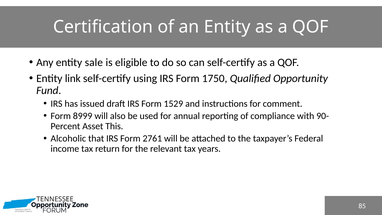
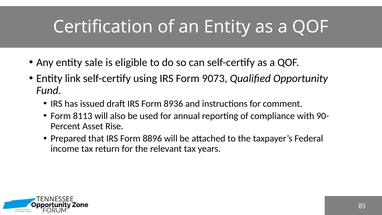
1750: 1750 -> 9073
1529: 1529 -> 8936
8999: 8999 -> 8113
This: This -> Rise
Alcoholic: Alcoholic -> Prepared
2761: 2761 -> 8896
